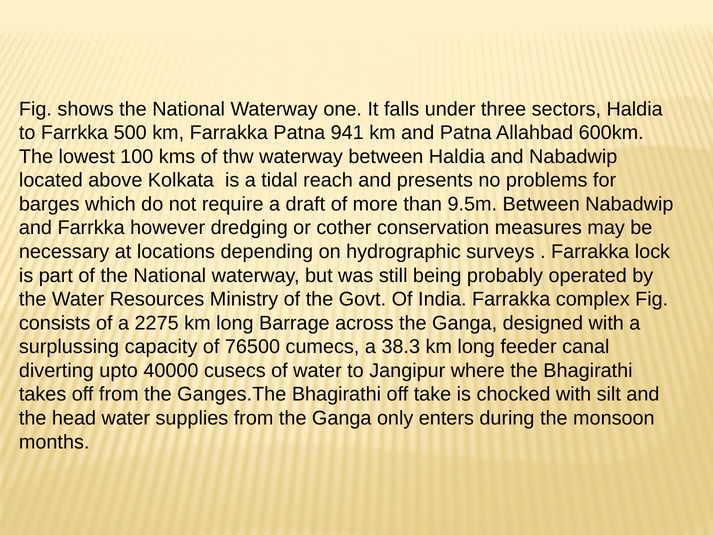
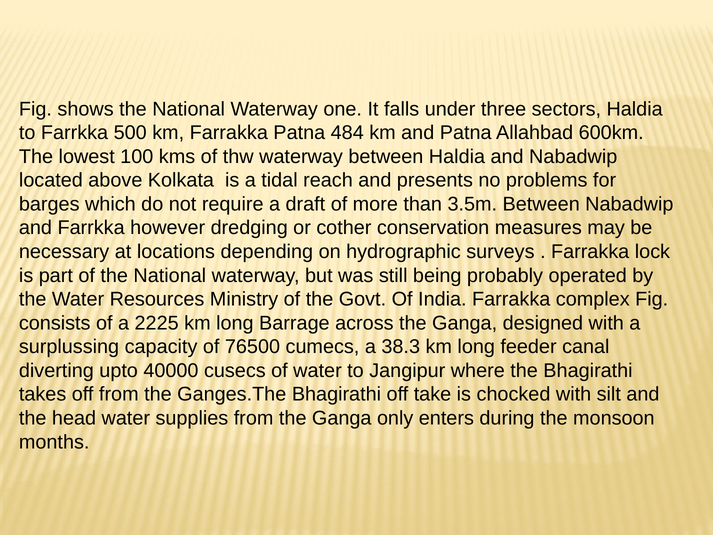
941: 941 -> 484
9.5m: 9.5m -> 3.5m
2275: 2275 -> 2225
